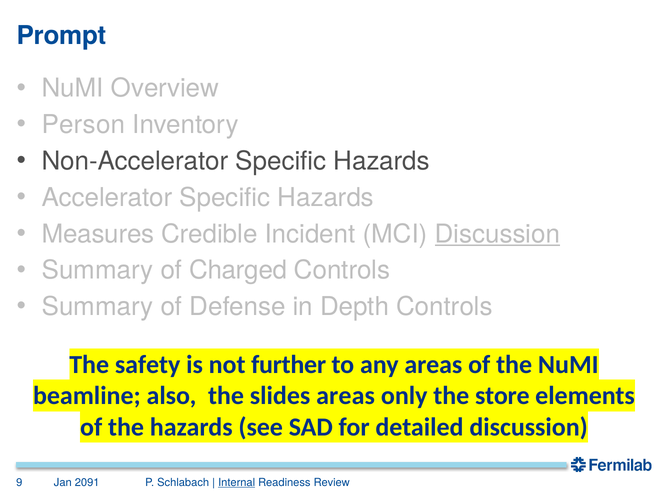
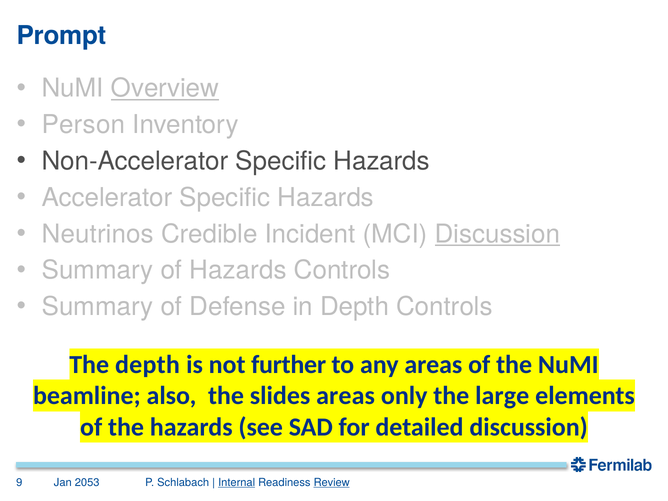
Overview underline: none -> present
Measures: Measures -> Neutrinos
of Charged: Charged -> Hazards
The safety: safety -> depth
store: store -> large
2091: 2091 -> 2053
Review underline: none -> present
